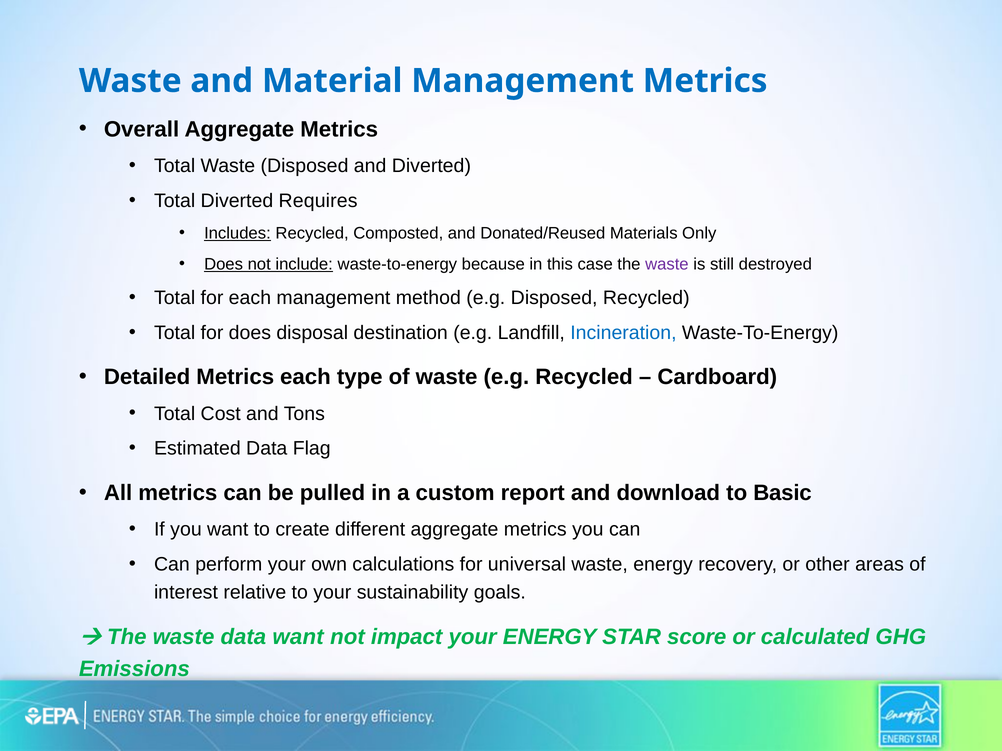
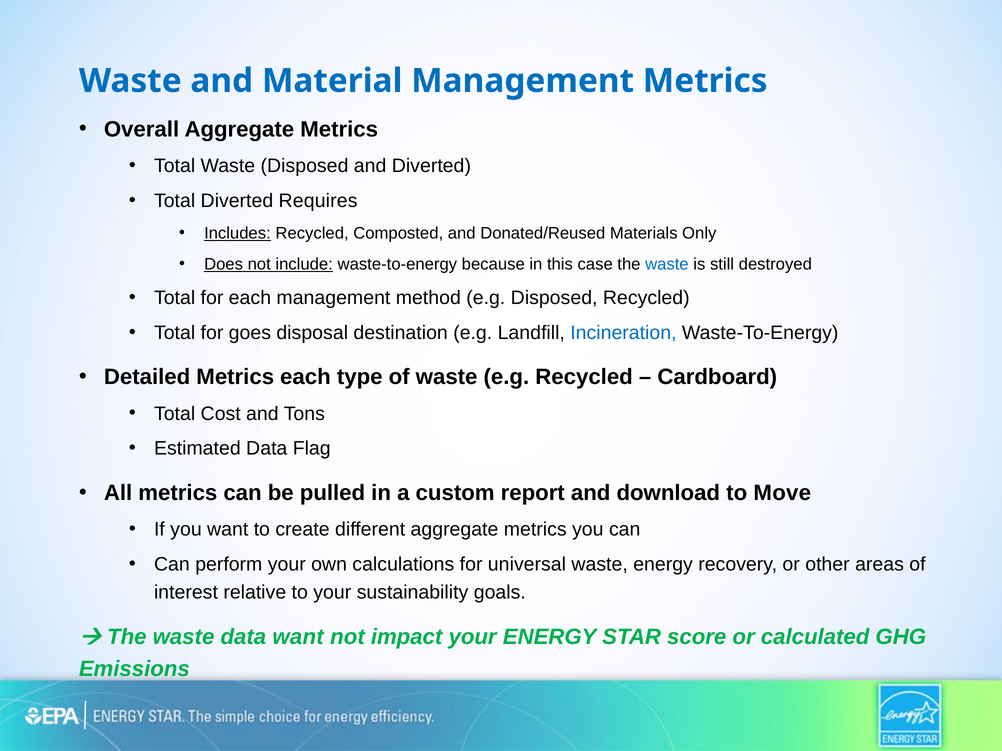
waste at (667, 264) colour: purple -> blue
for does: does -> goes
Basic: Basic -> Move
